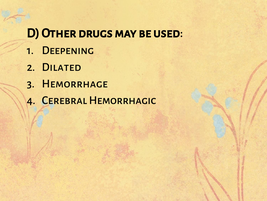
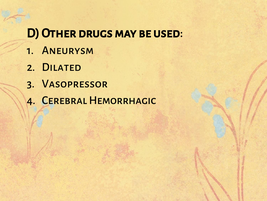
Deepening: Deepening -> Aneurysm
Hemorrhage: Hemorrhage -> Vasopressor
